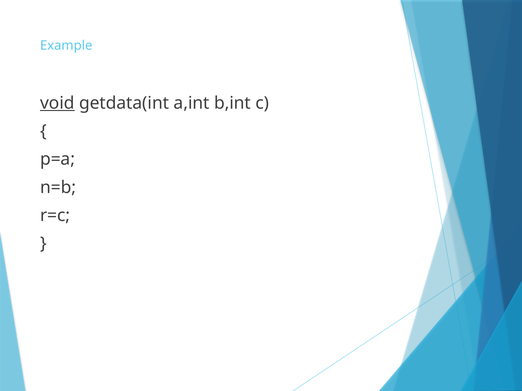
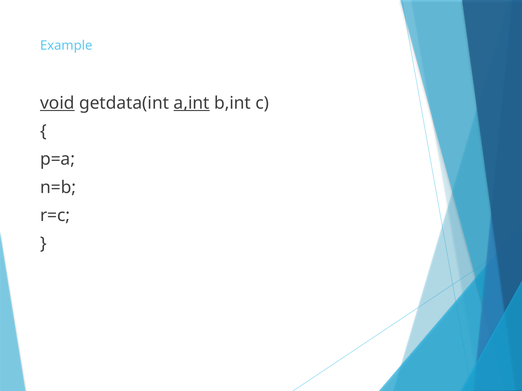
a,int underline: none -> present
